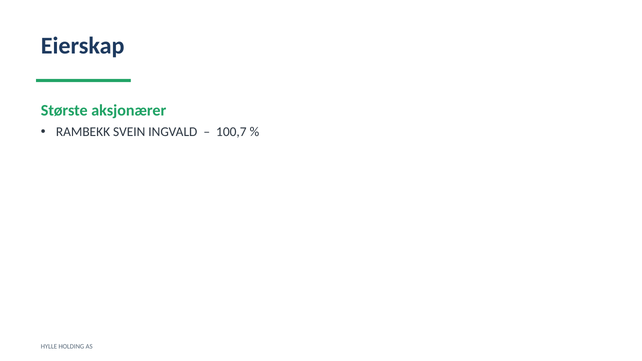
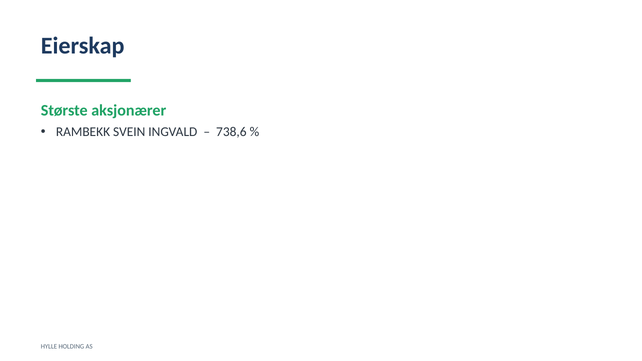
100,7: 100,7 -> 738,6
